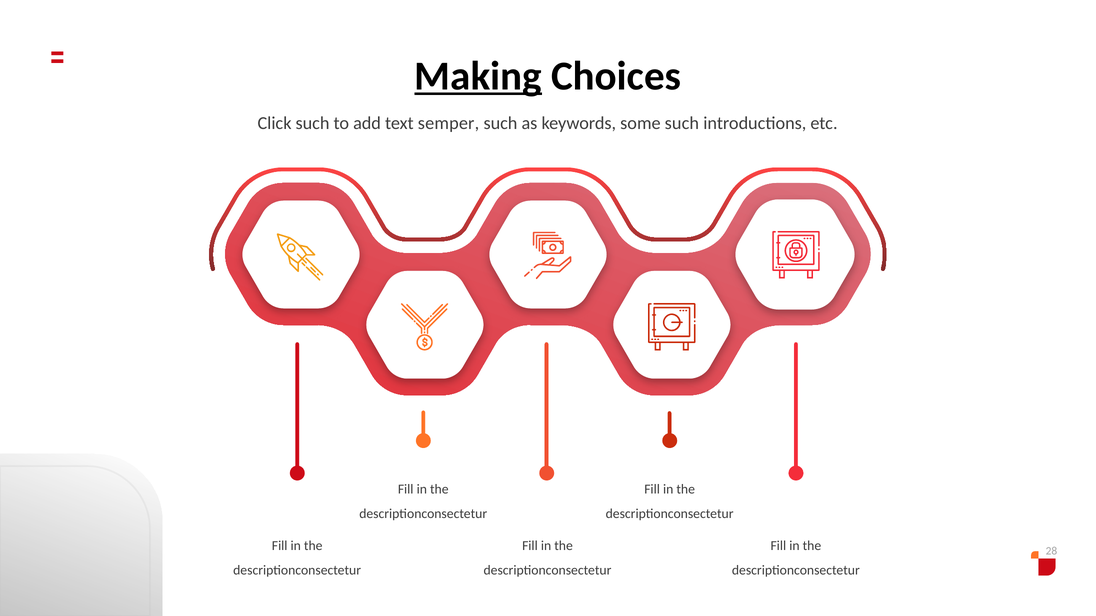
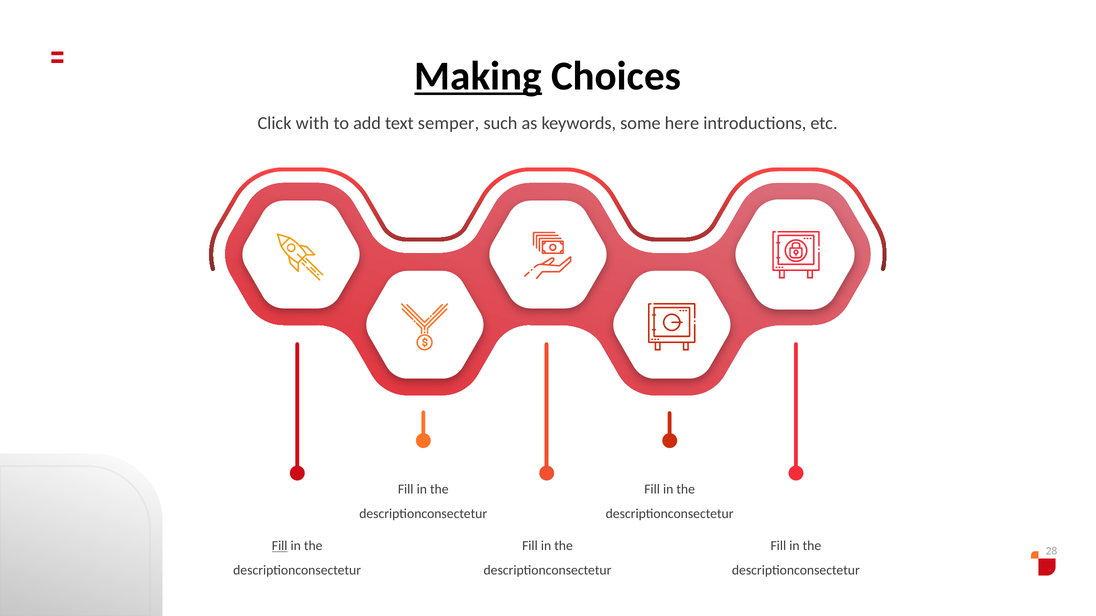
Click such: such -> with
some such: such -> here
Fill at (280, 546) underline: none -> present
